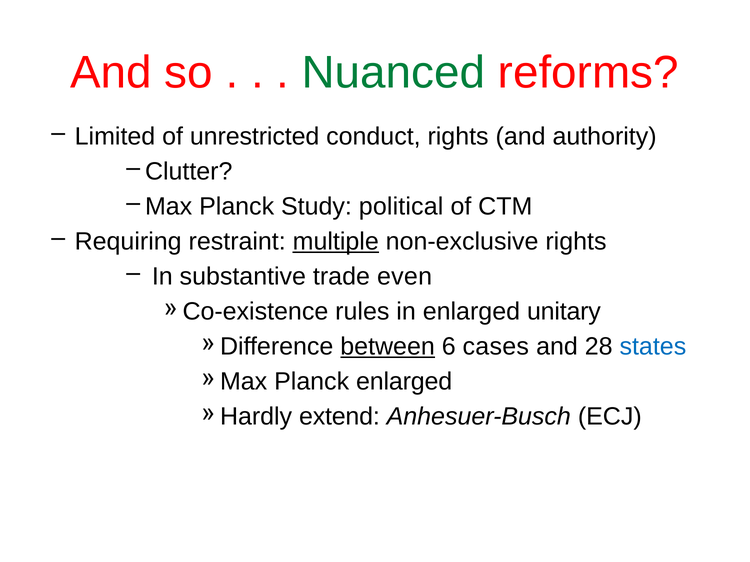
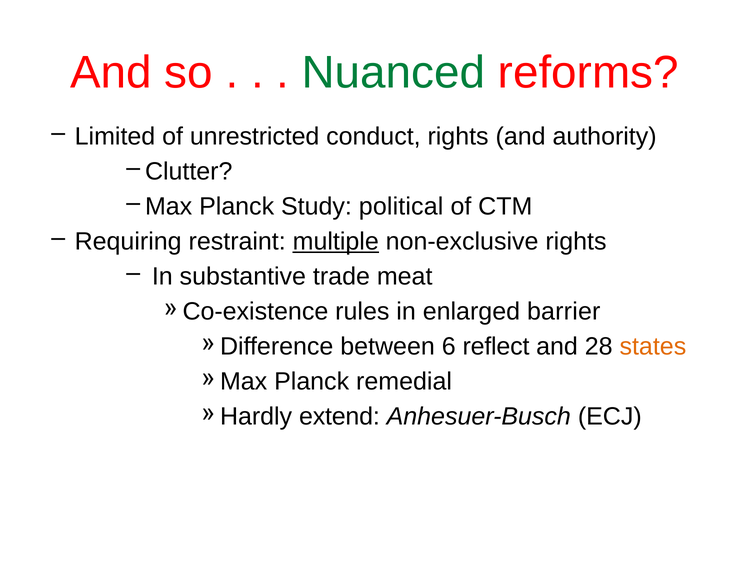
even: even -> meat
unitary: unitary -> barrier
between underline: present -> none
cases: cases -> reflect
states colour: blue -> orange
Planck enlarged: enlarged -> remedial
